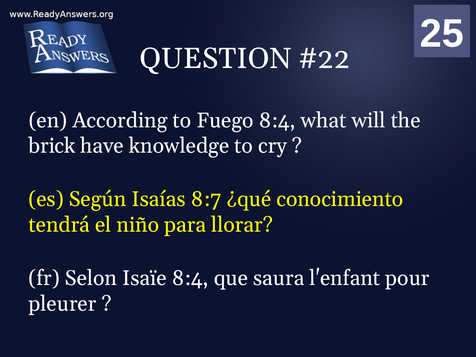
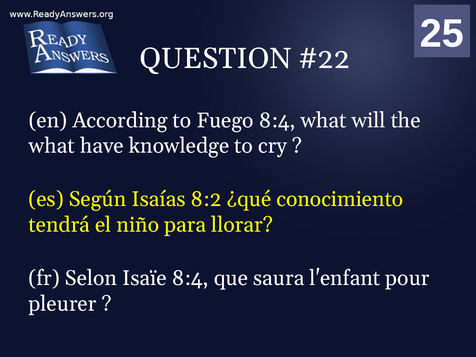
brick at (52, 146): brick -> what
8:7: 8:7 -> 8:2
